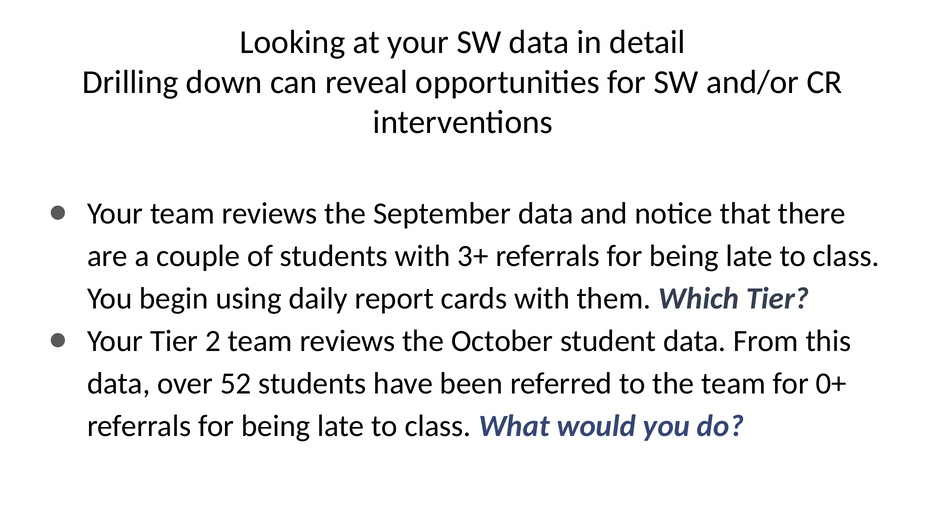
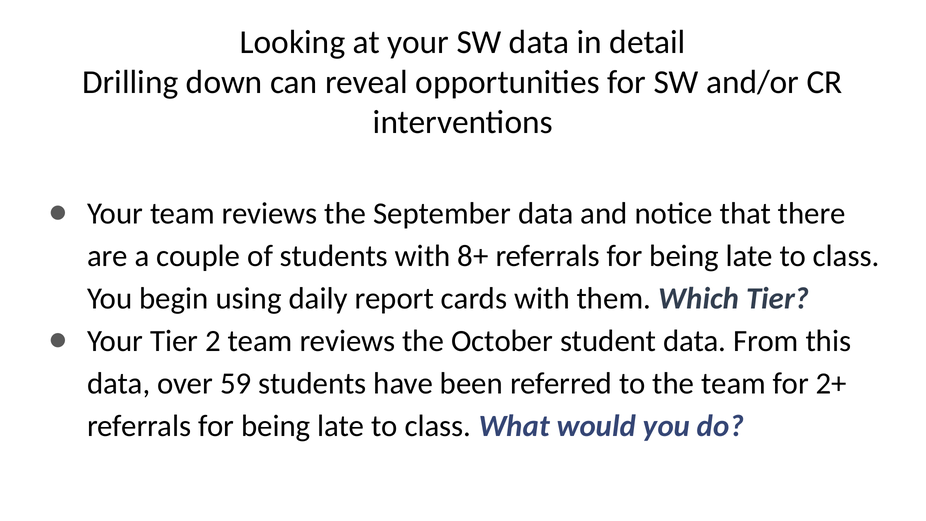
3+: 3+ -> 8+
52: 52 -> 59
0+: 0+ -> 2+
